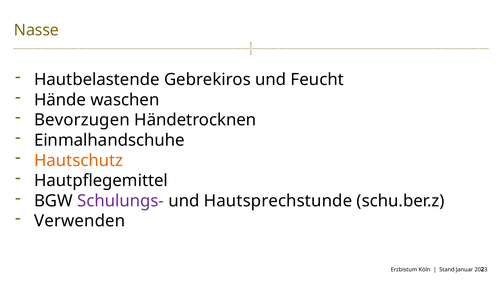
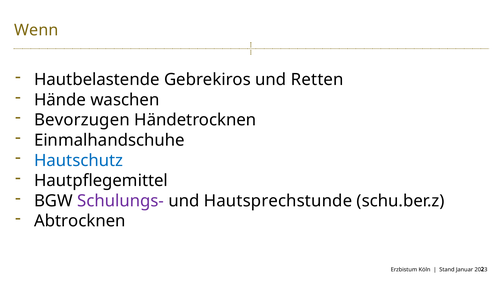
Nasse: Nasse -> Wenn
Feucht: Feucht -> Retten
Hautschutz colour: orange -> blue
Verwenden: Verwenden -> Abtrocknen
